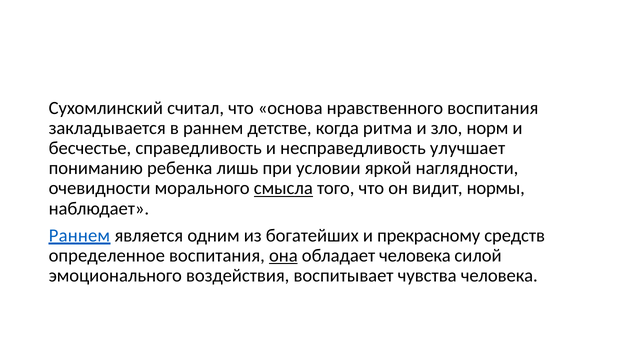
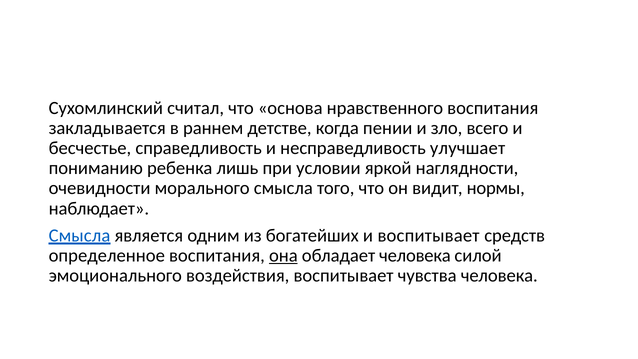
ритма: ритма -> пении
норм: норм -> всего
смысла at (283, 188) underline: present -> none
Раннем at (79, 235): Раннем -> Смысла
и прекрасному: прекрасному -> воспитывает
